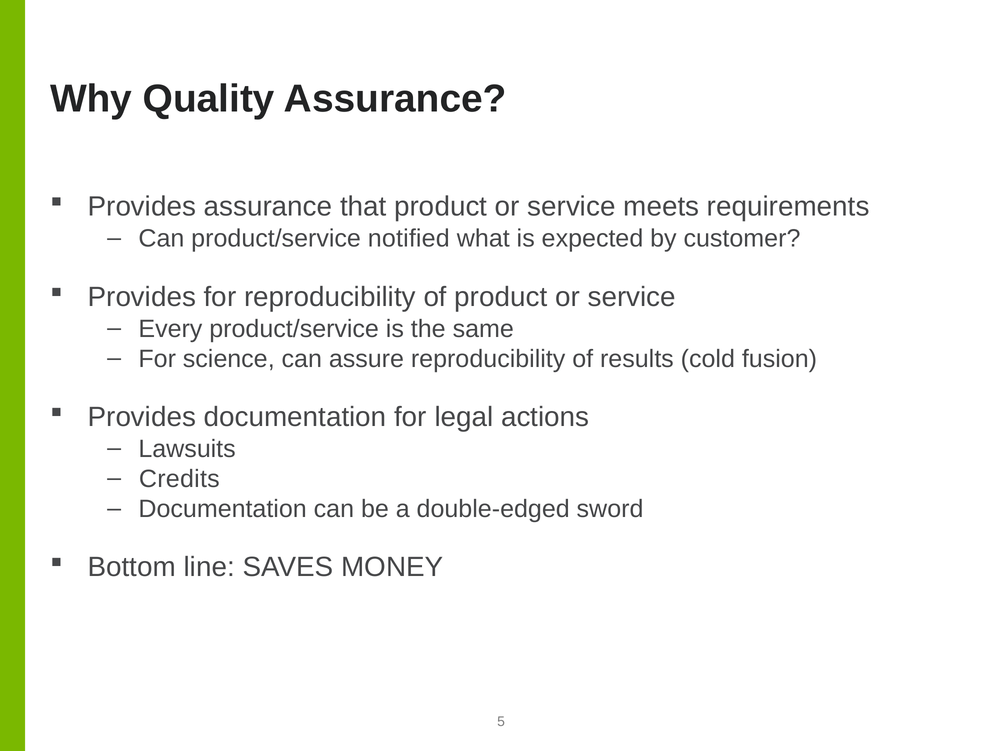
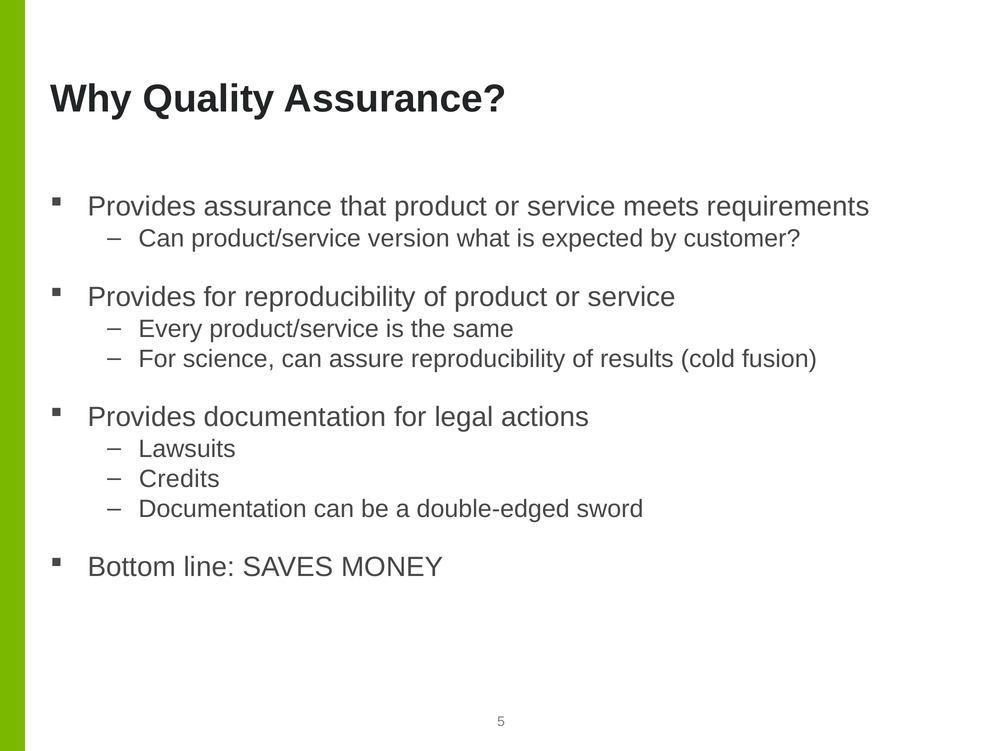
notified: notified -> version
